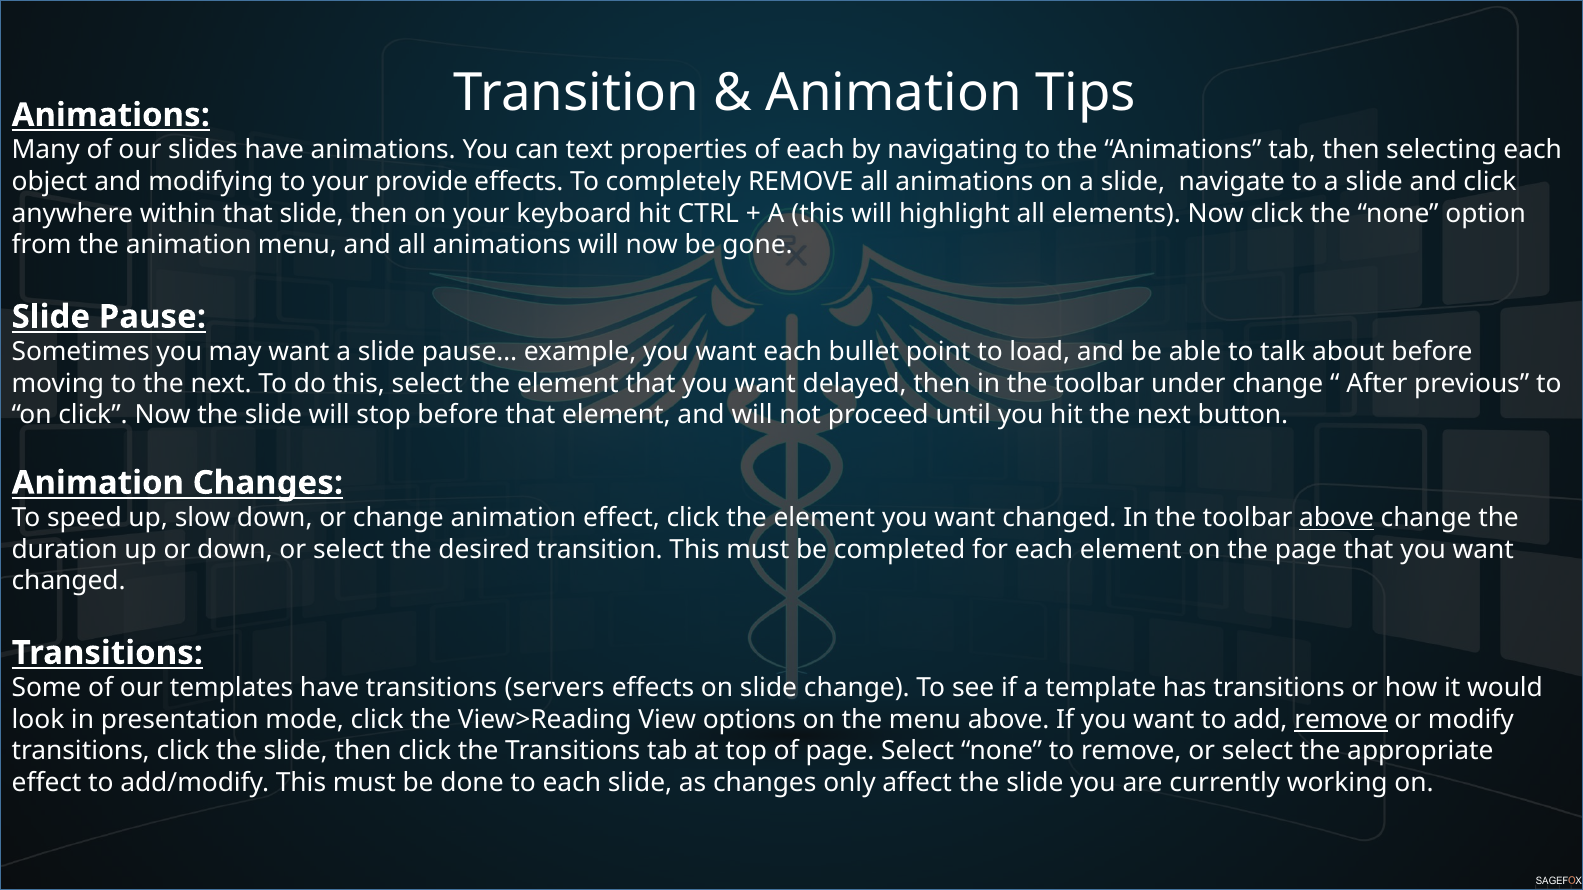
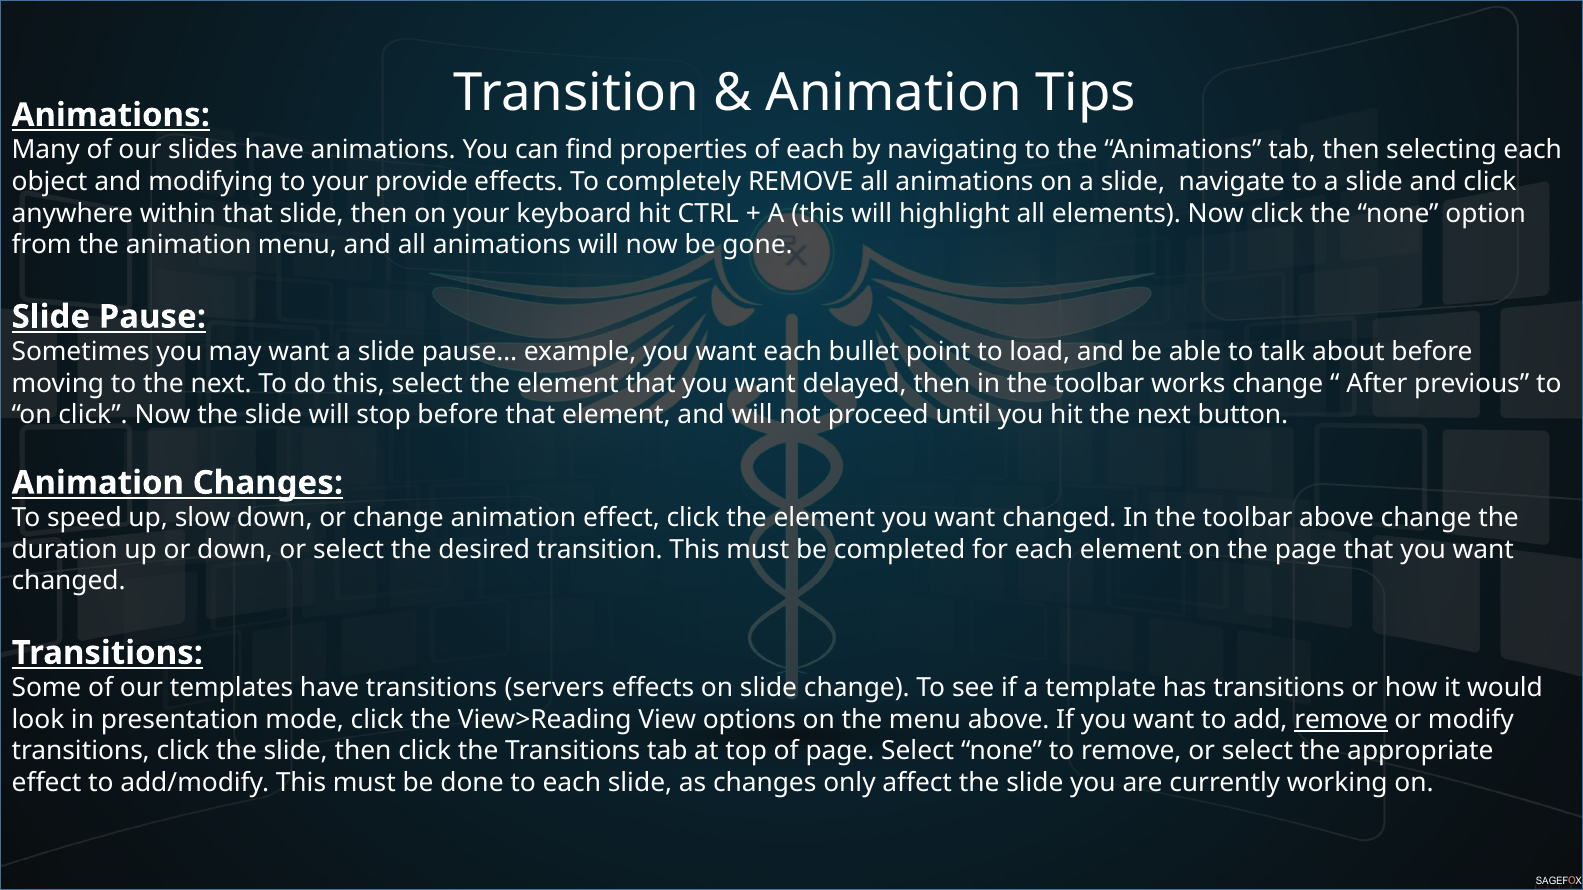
text: text -> find
under: under -> works
above at (1337, 518) underline: present -> none
